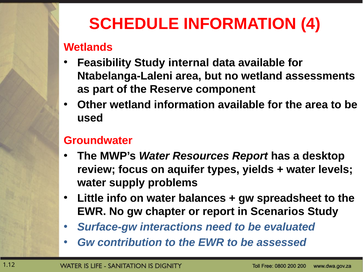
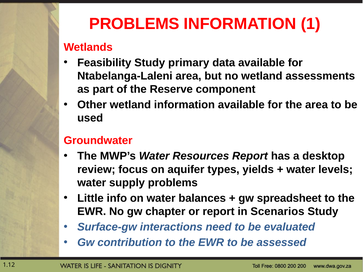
SCHEDULE at (134, 24): SCHEDULE -> PROBLEMS
4: 4 -> 1
internal: internal -> primary
